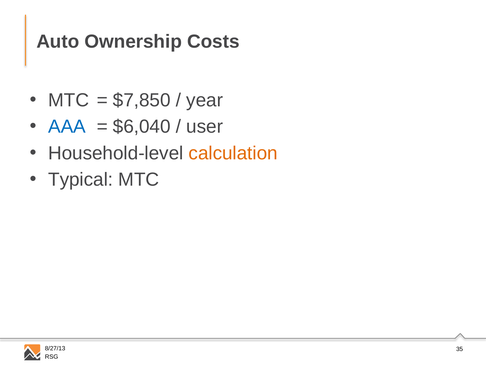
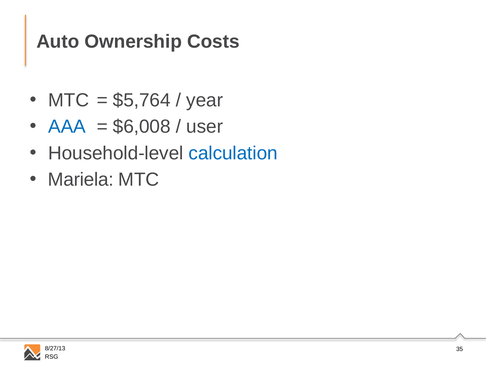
$7,850: $7,850 -> $5,764
$6,040: $6,040 -> $6,008
calculation colour: orange -> blue
Typical: Typical -> Mariela
